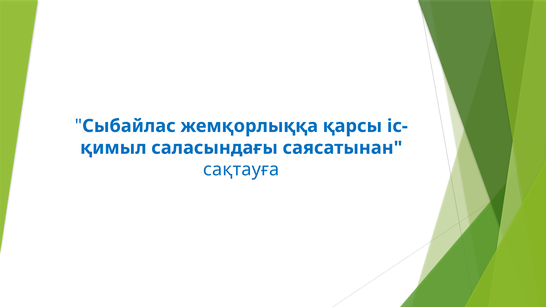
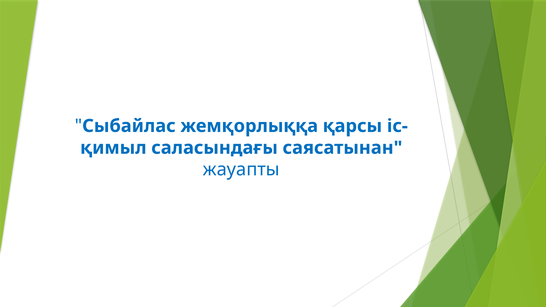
сақтауға: сақтауға -> жауапты
